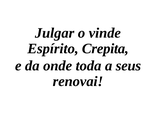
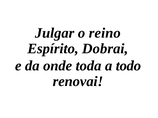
vinde: vinde -> reino
Crepita: Crepita -> Dobrai
seus: seus -> todo
